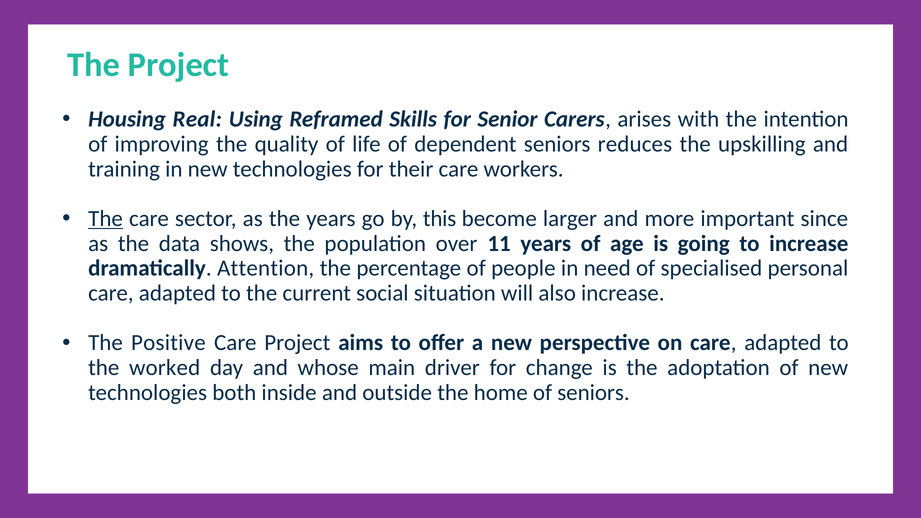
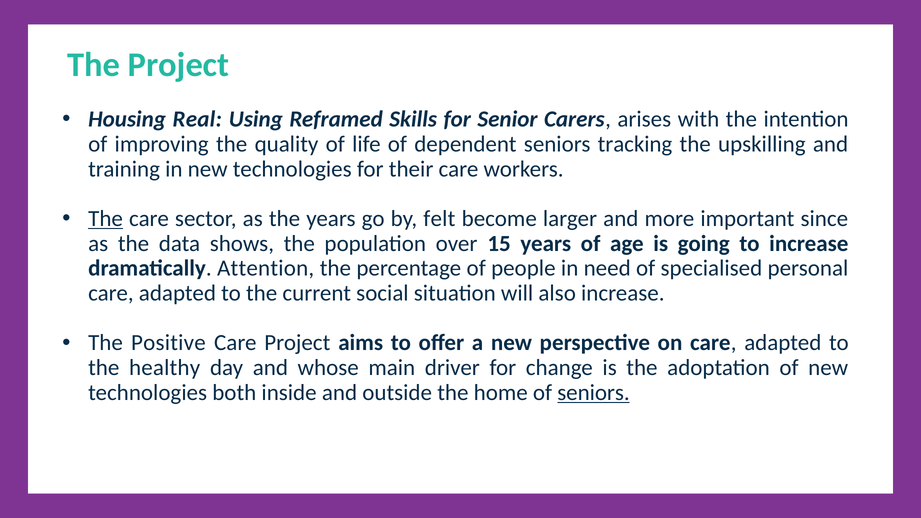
reduces: reduces -> tracking
this: this -> felt
11: 11 -> 15
worked: worked -> healthy
seniors at (593, 393) underline: none -> present
